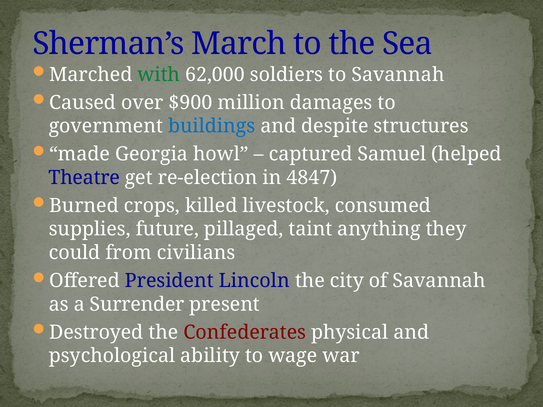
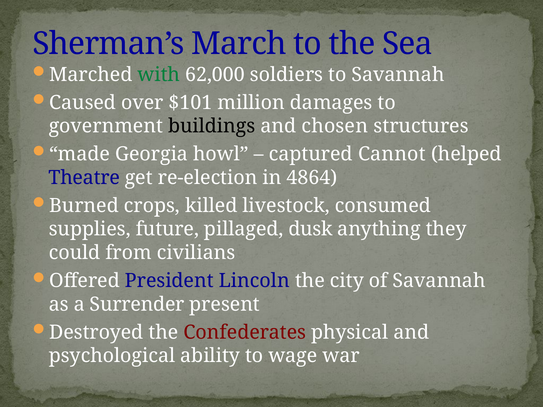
$900: $900 -> $101
buildings colour: blue -> black
despite: despite -> chosen
Samuel: Samuel -> Cannot
4847: 4847 -> 4864
taint: taint -> dusk
